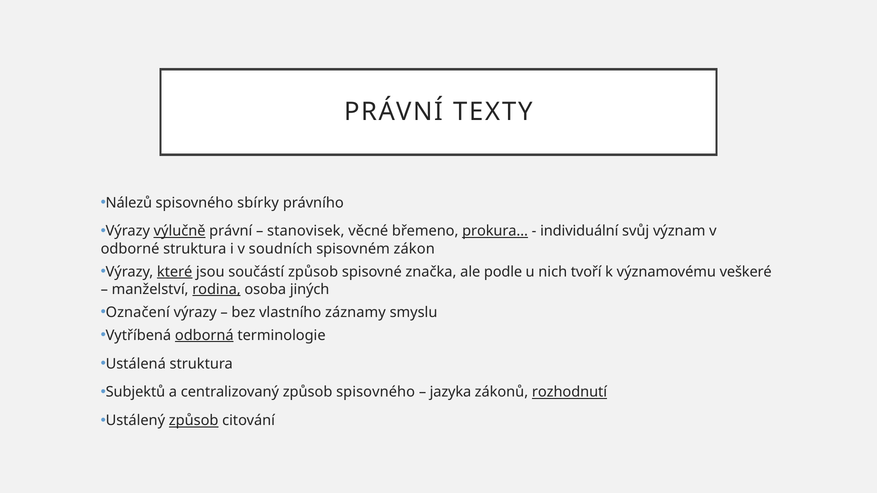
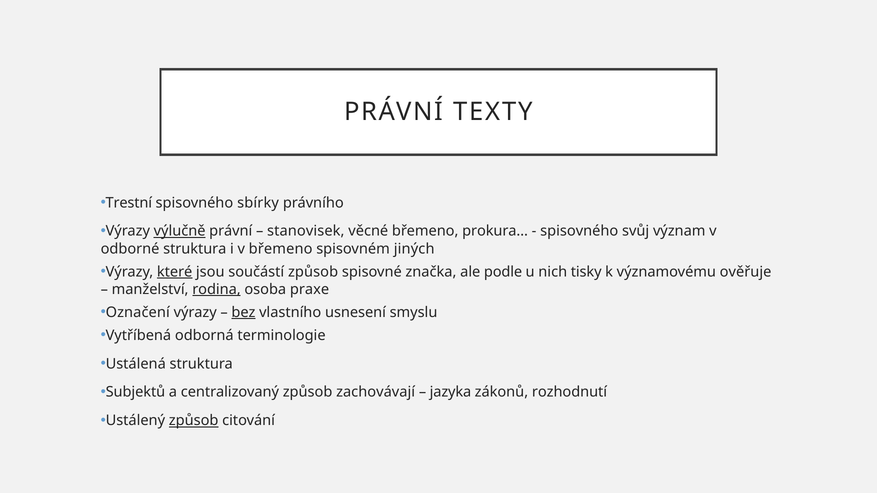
Nálezů: Nálezů -> Trestní
prokura… underline: present -> none
individuální at (579, 231): individuální -> spisovného
v soudních: soudních -> břemeno
zákon: zákon -> jiných
tvoří: tvoří -> tisky
veškeré: veškeré -> ověřuje
jiných: jiných -> praxe
bez underline: none -> present
záznamy: záznamy -> usnesení
odborná underline: present -> none
způsob spisovného: spisovného -> zachovávají
rozhodnutí underline: present -> none
